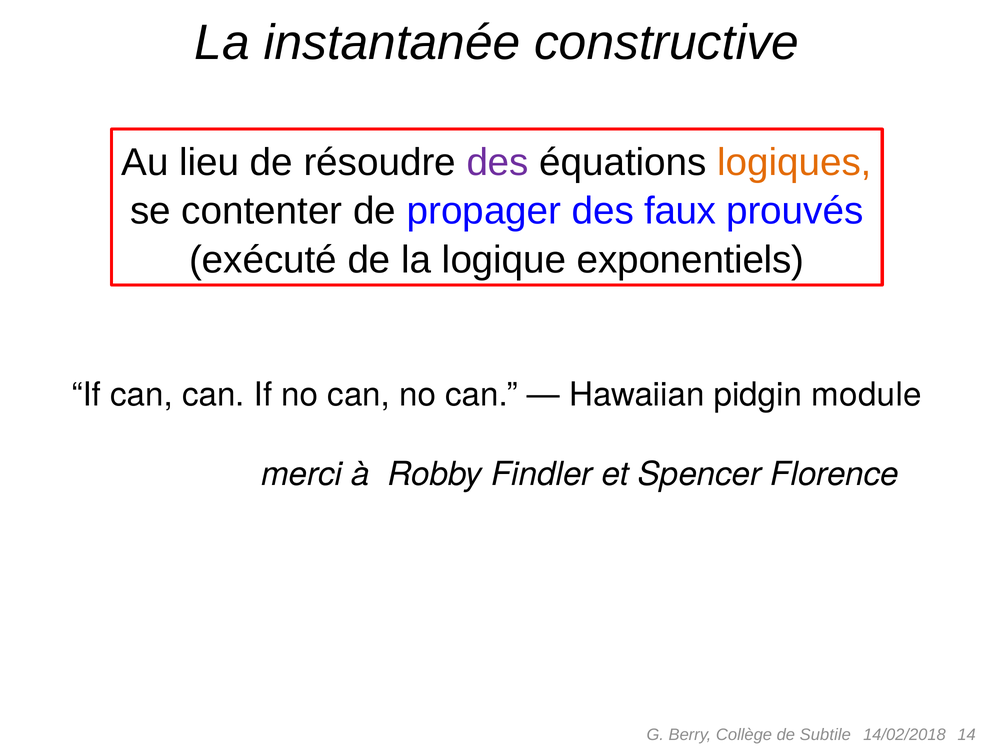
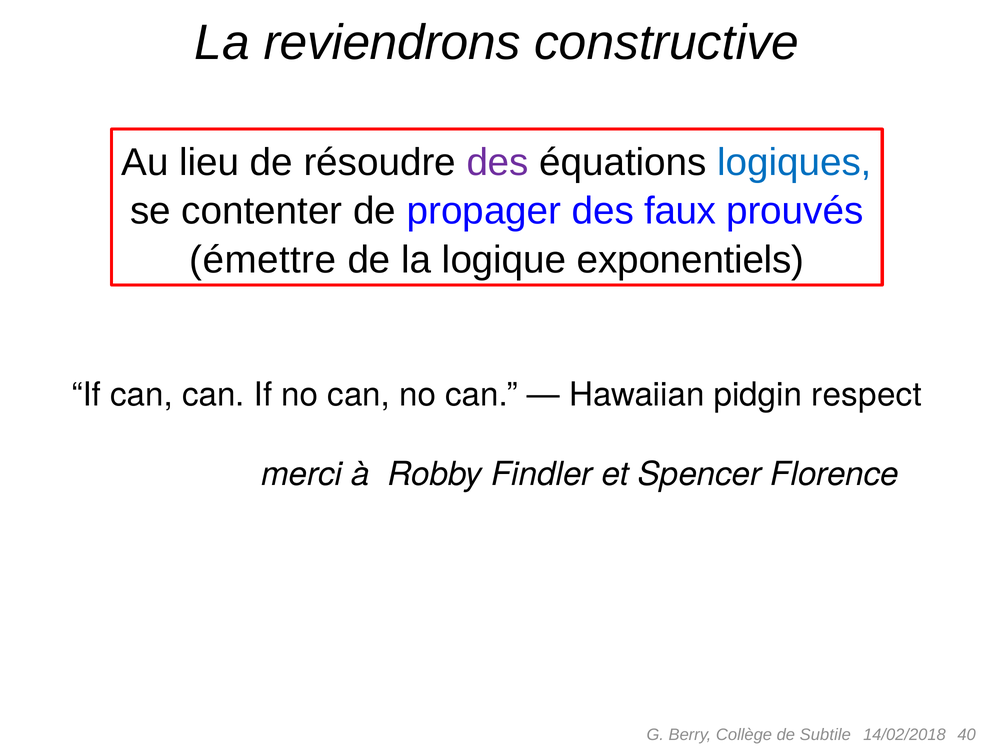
instantanée: instantanée -> reviendrons
logiques colour: orange -> blue
exécuté: exécuté -> émettre
module: module -> respect
14: 14 -> 40
